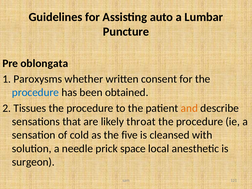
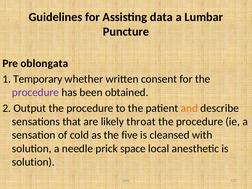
auto: auto -> data
Paroxysms: Paroxysms -> Temporary
procedure at (35, 92) colour: blue -> purple
Tissues: Tissues -> Output
surgeon at (33, 162): surgeon -> solution
